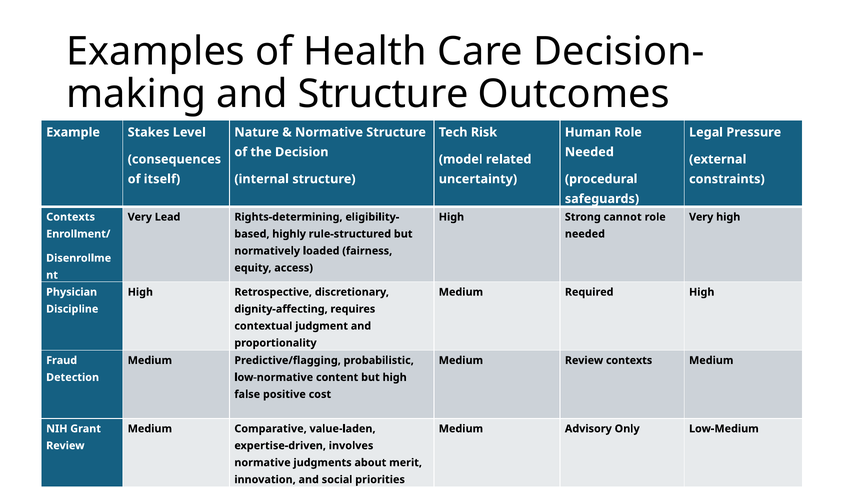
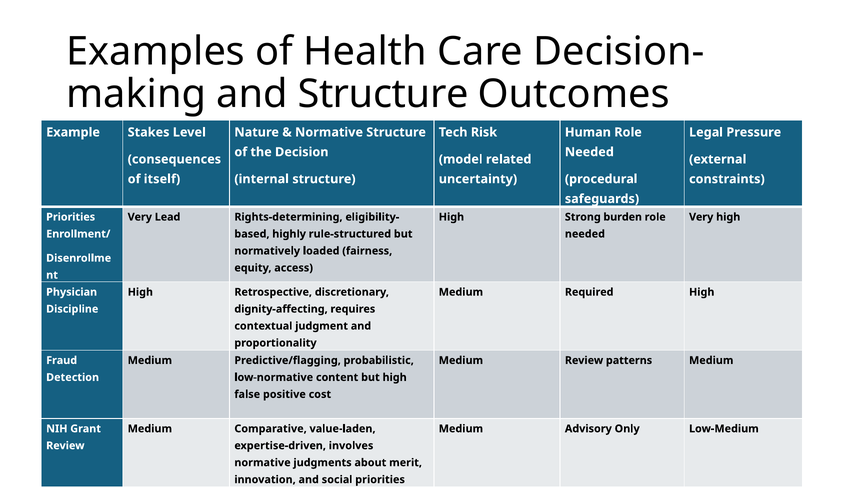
Contexts at (71, 217): Contexts -> Priorities
cannot: cannot -> burden
Review contexts: contexts -> patterns
